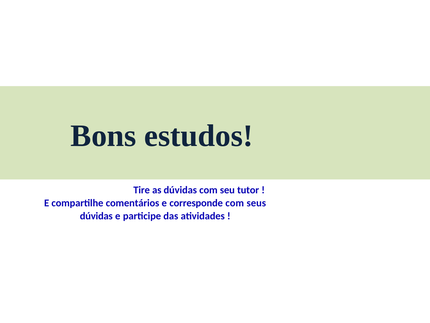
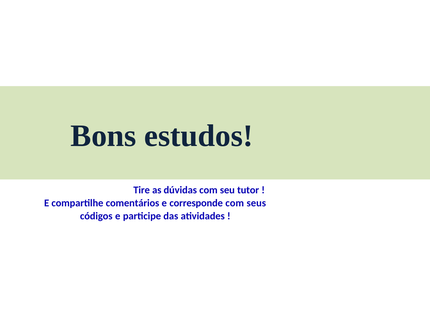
dúvidas at (96, 216): dúvidas -> códigos
